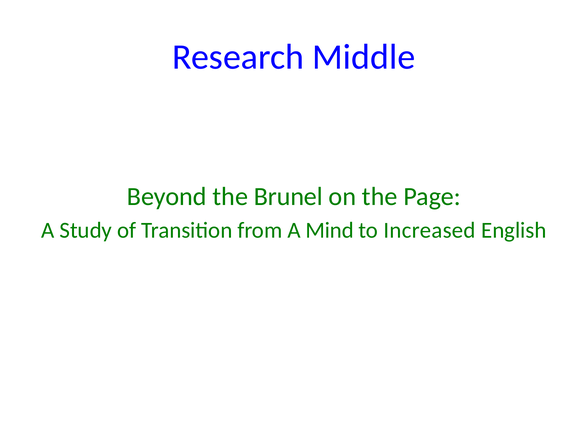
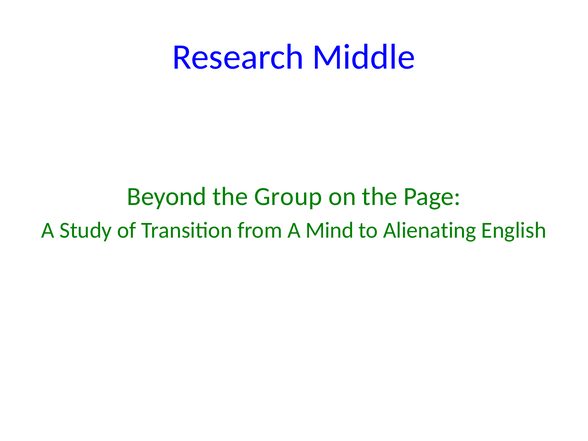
Brunel: Brunel -> Group
Increased: Increased -> Alienating
